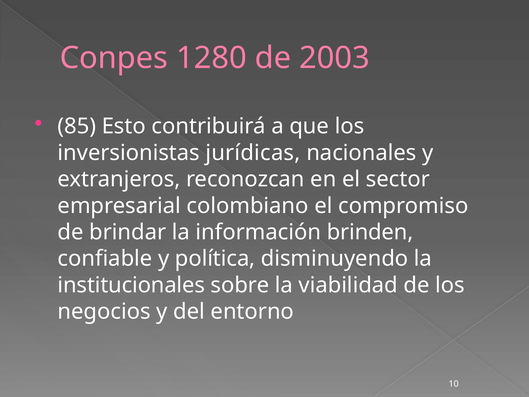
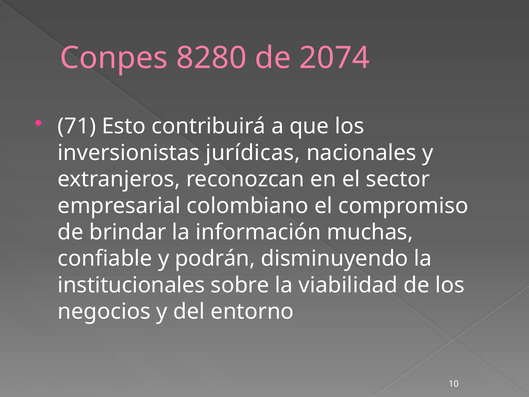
1280: 1280 -> 8280
2003: 2003 -> 2074
85: 85 -> 71
brinden: brinden -> muchas
política: política -> podrán
